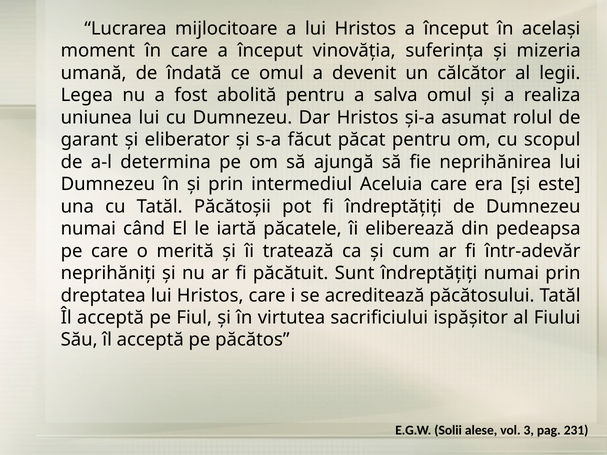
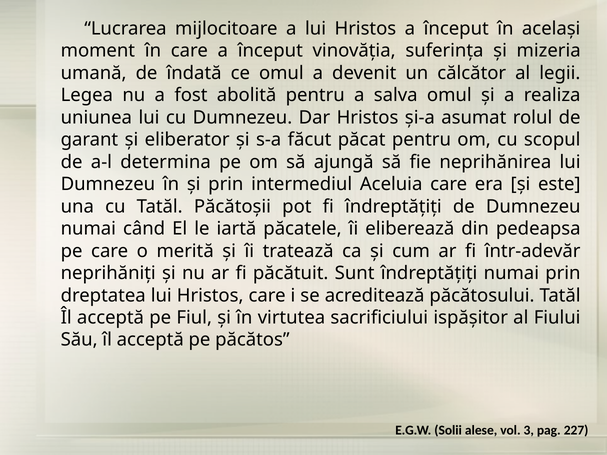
231: 231 -> 227
